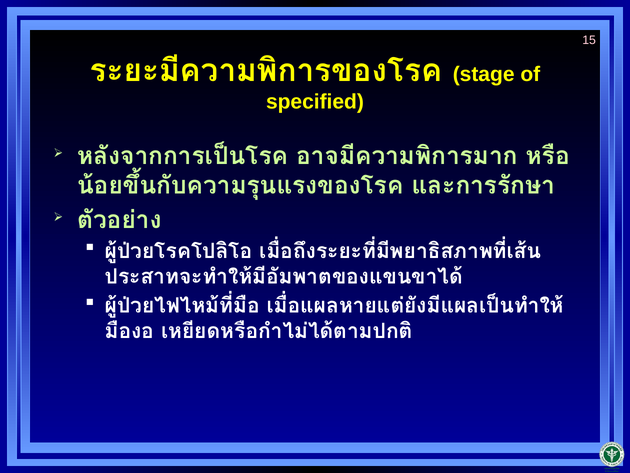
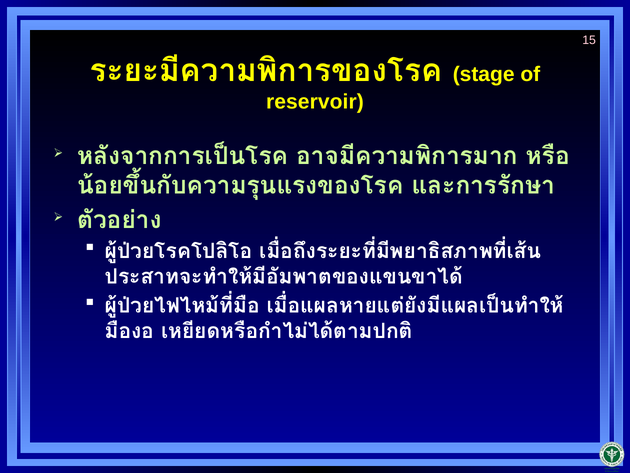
specified: specified -> reservoir
